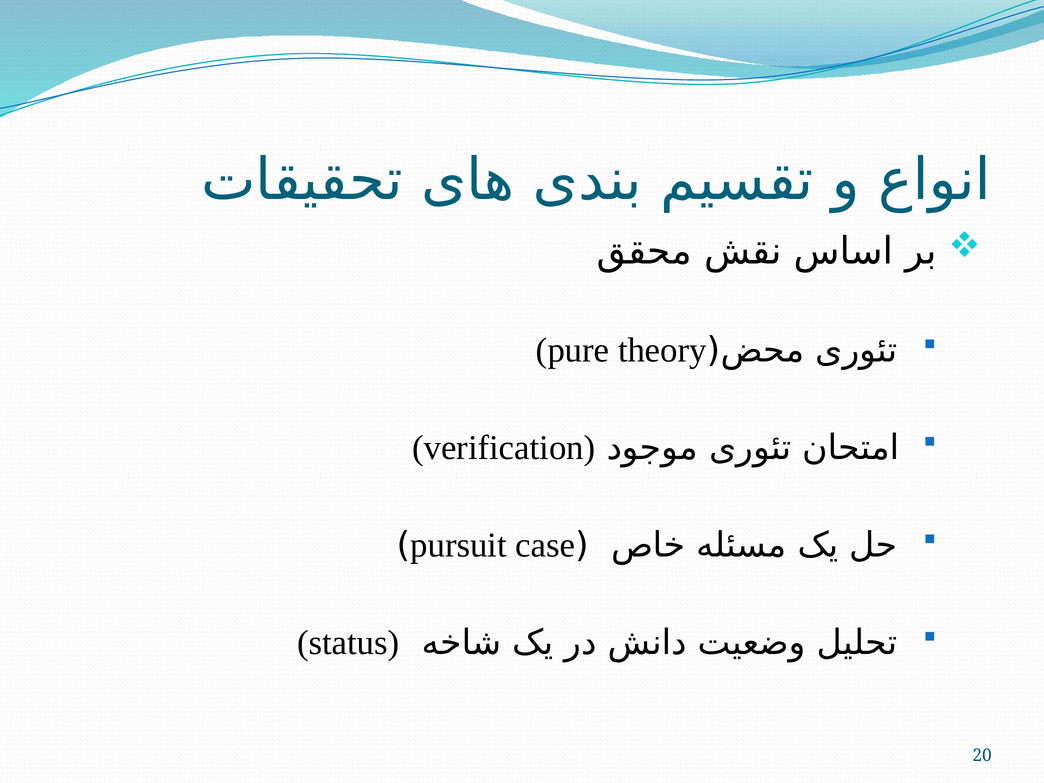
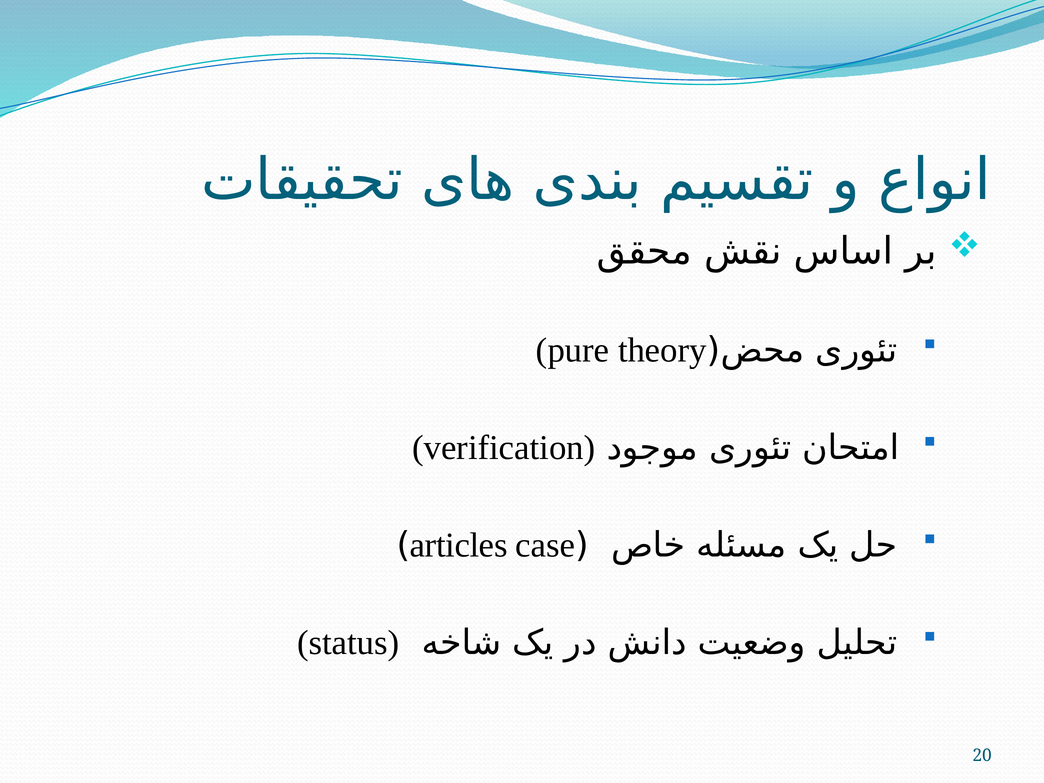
pursuit: pursuit -> articles
